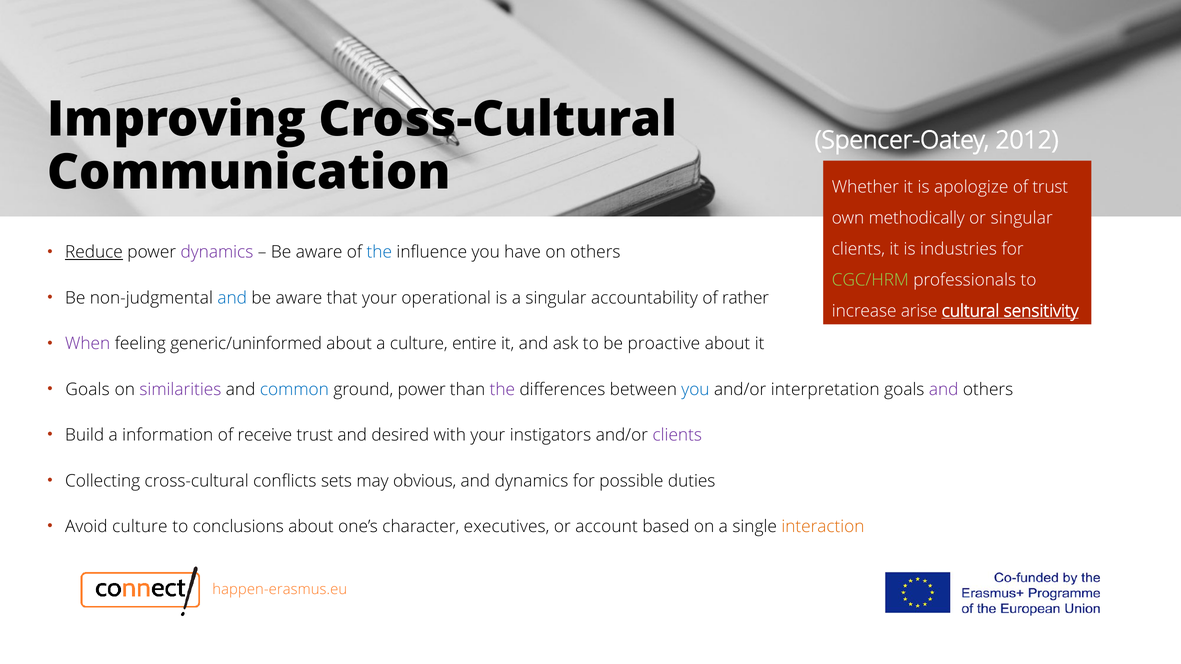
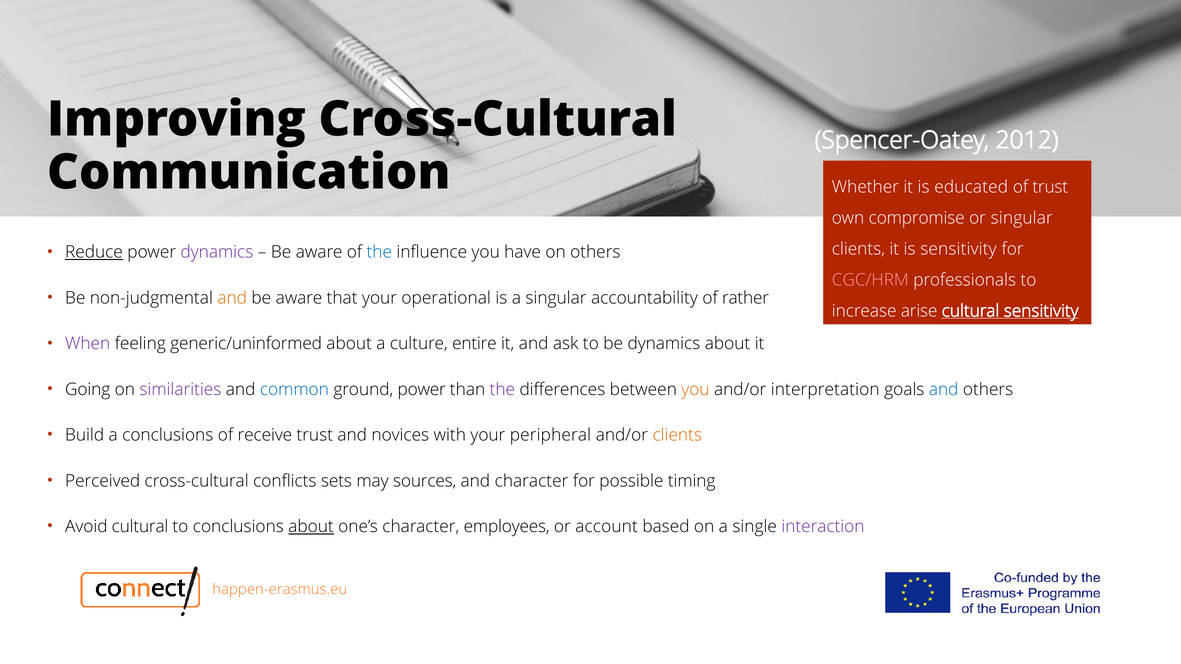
apologize: apologize -> educated
methodically: methodically -> compromise
is industries: industries -> sensitivity
CGC/HRM colour: light green -> pink
and at (232, 298) colour: blue -> orange
be proactive: proactive -> dynamics
Goals at (88, 390): Goals -> Going
you at (695, 390) colour: blue -> orange
and at (944, 390) colour: purple -> blue
a information: information -> conclusions
desired: desired -> novices
instigators: instigators -> peripheral
clients at (677, 435) colour: purple -> orange
Collecting: Collecting -> Perceived
obvious: obvious -> sources
and dynamics: dynamics -> character
duties: duties -> timing
Avoid culture: culture -> cultural
about at (311, 527) underline: none -> present
executives: executives -> employees
interaction colour: orange -> purple
